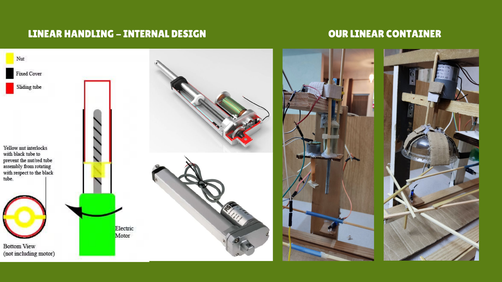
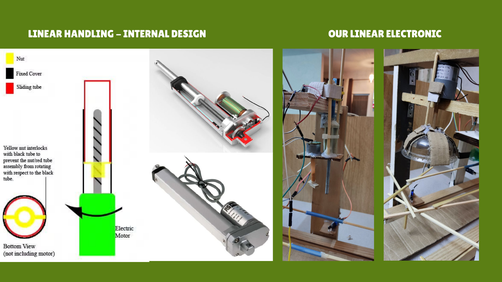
CONTAINER: CONTAINER -> ELECTRONIC
